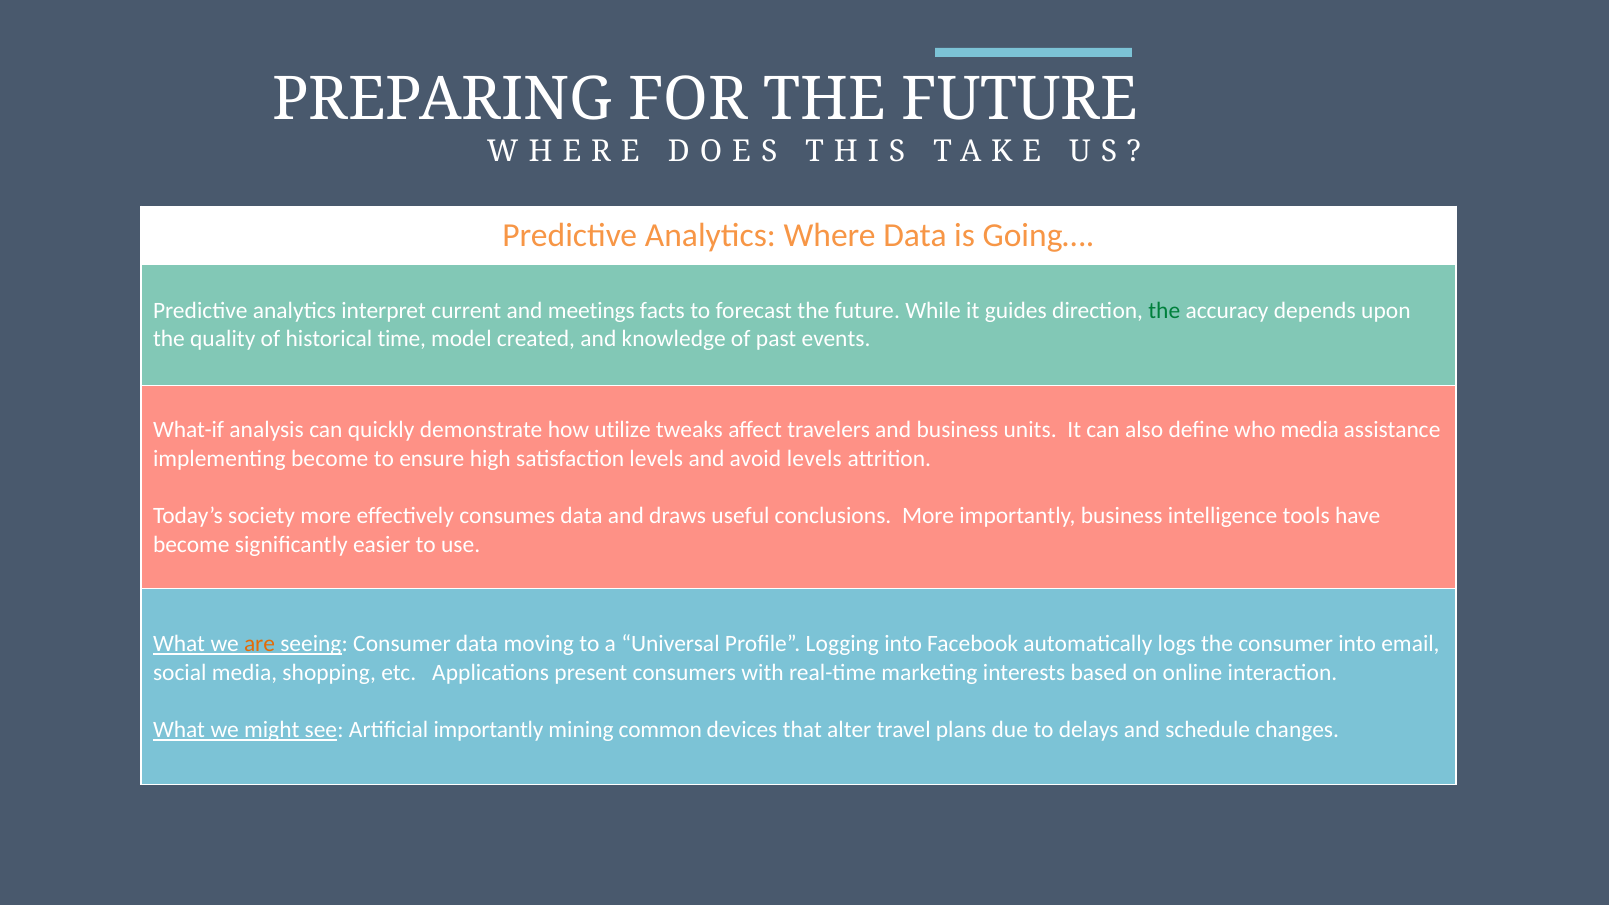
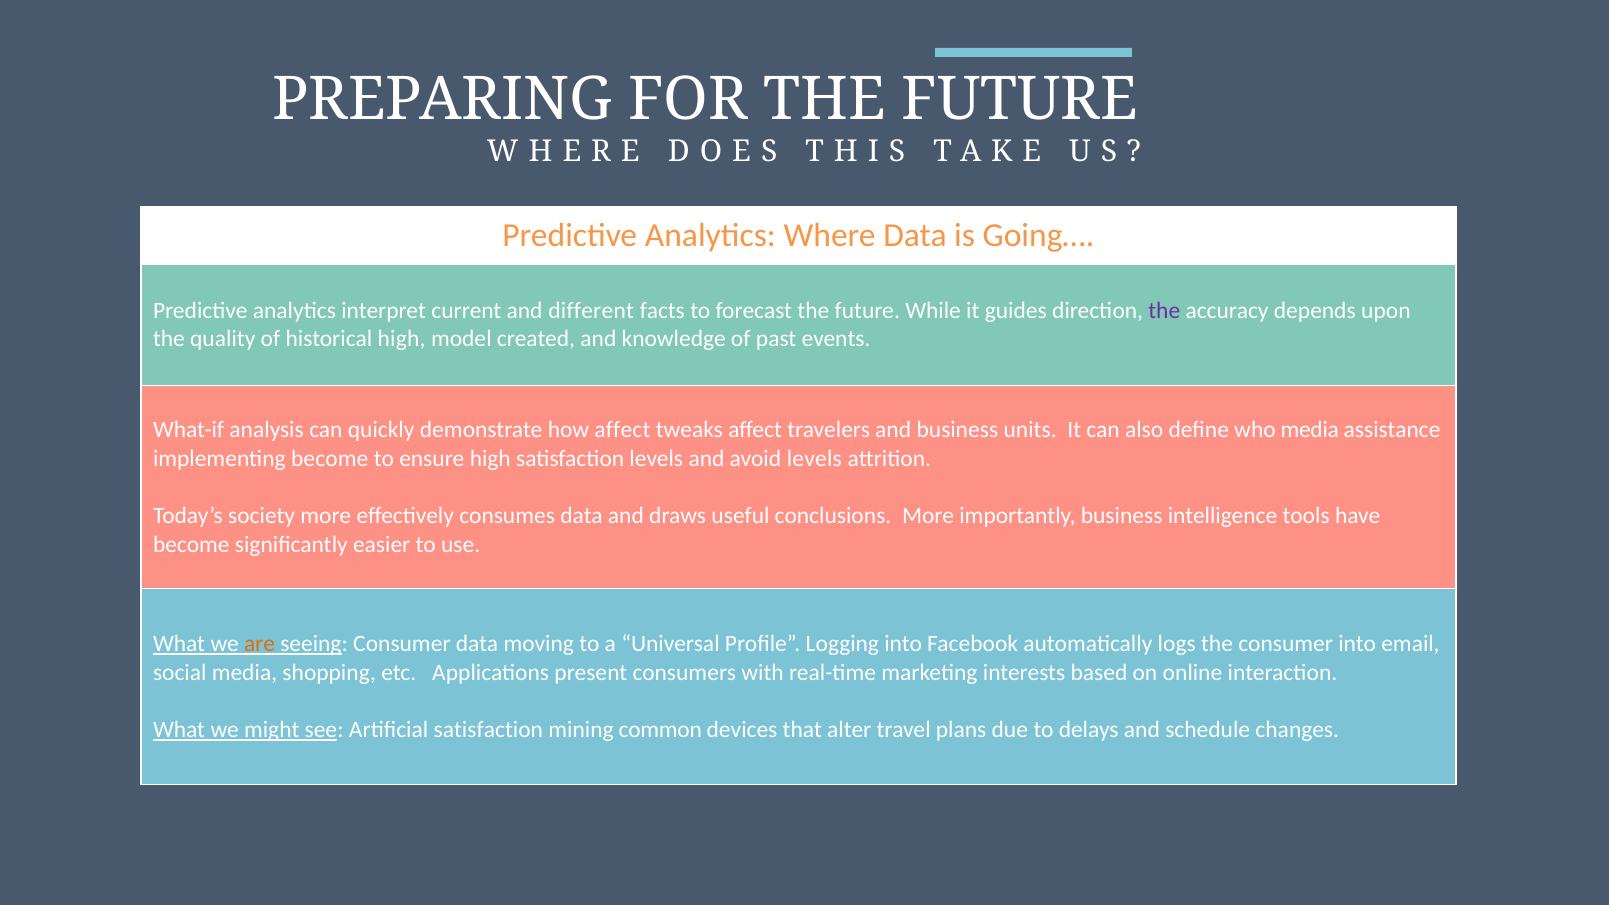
meetings: meetings -> different
the at (1164, 310) colour: green -> purple
historical time: time -> high
how utilize: utilize -> affect
Artificial importantly: importantly -> satisfaction
